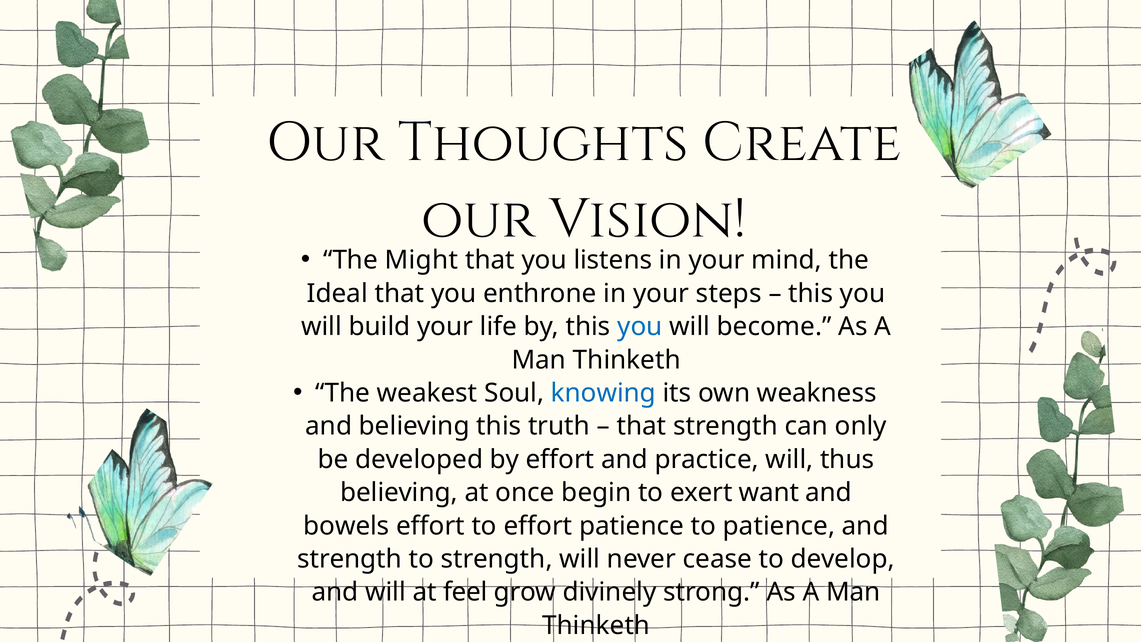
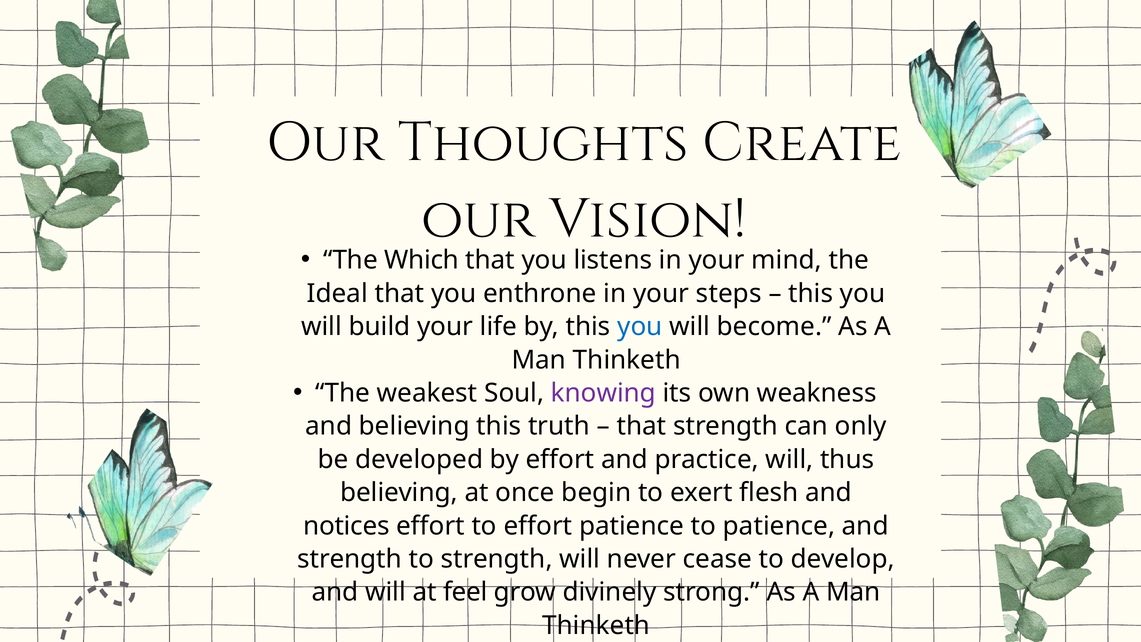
Might: Might -> Which
knowing colour: blue -> purple
want: want -> flesh
bowels: bowels -> notices
